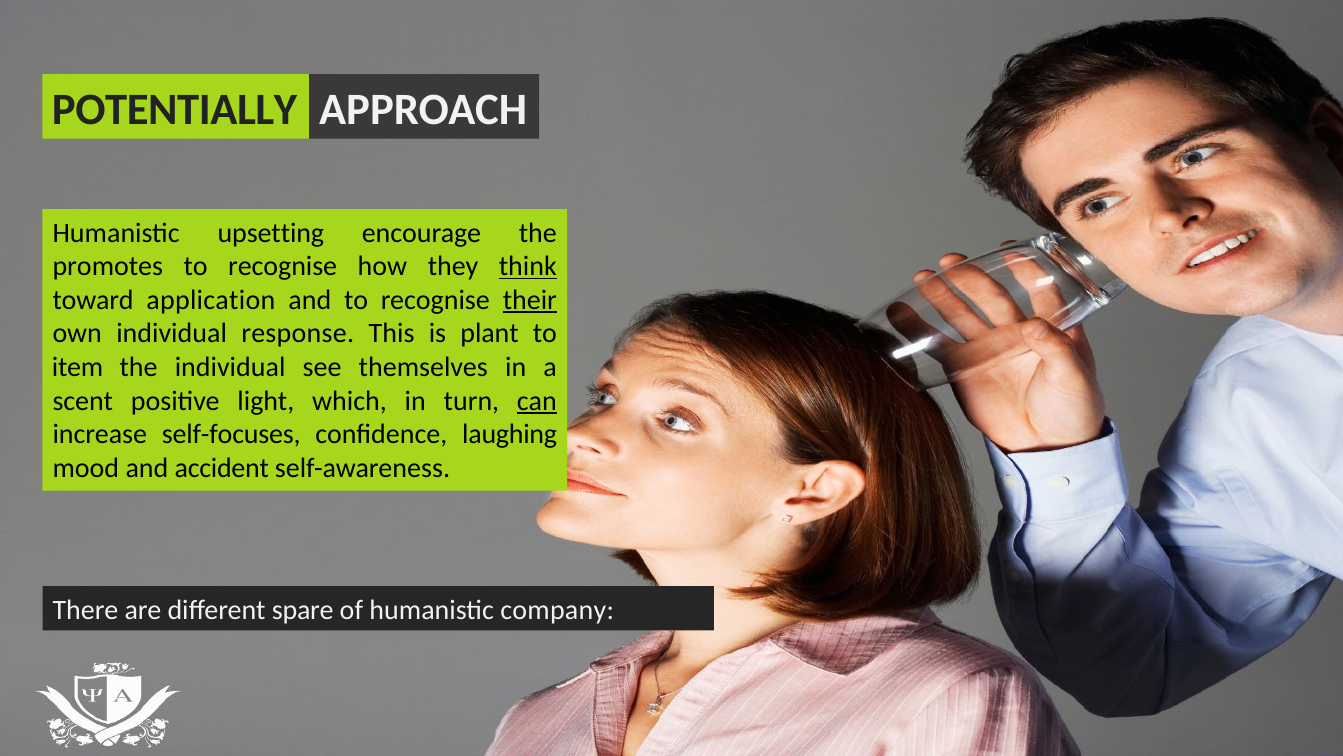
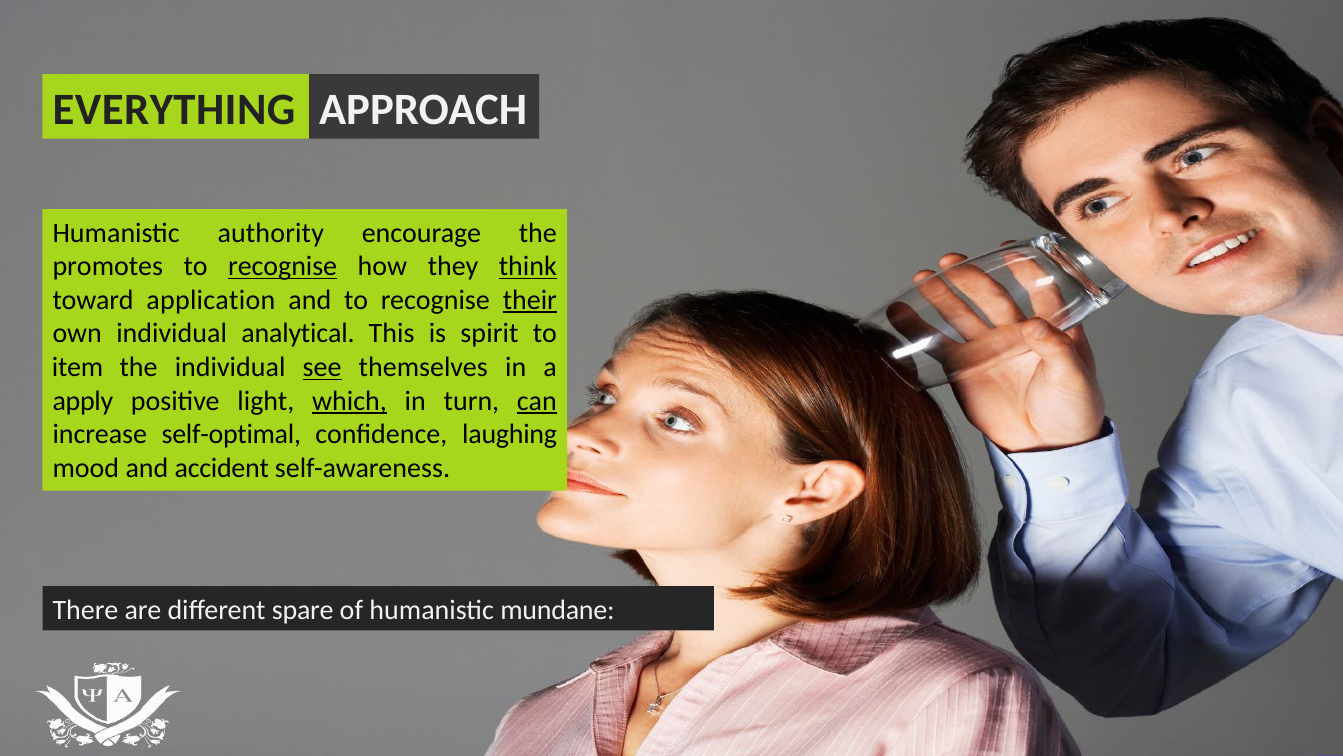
POTENTIALLY: POTENTIALLY -> EVERYTHING
upsetting: upsetting -> authority
recognise at (283, 266) underline: none -> present
response: response -> analytical
plant: plant -> spirit
see underline: none -> present
scent: scent -> apply
which underline: none -> present
self-focuses: self-focuses -> self-optimal
company: company -> mundane
